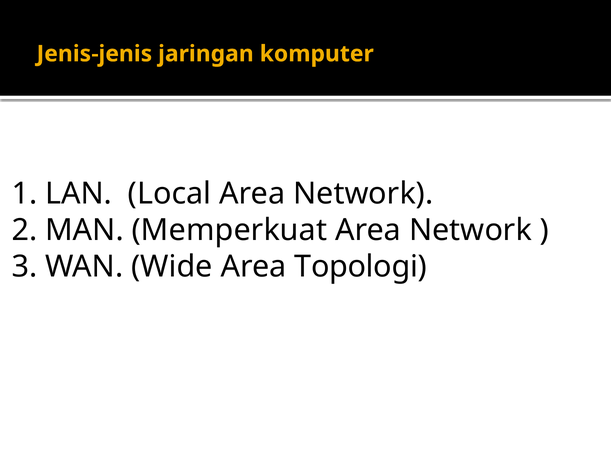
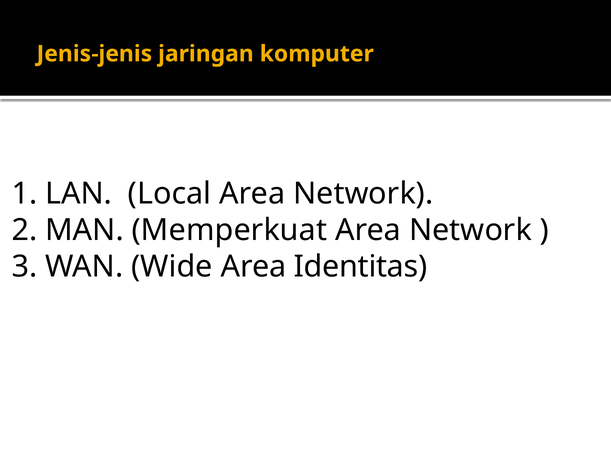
Topologi: Topologi -> Identitas
